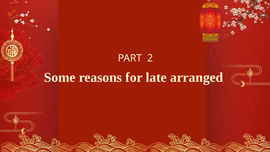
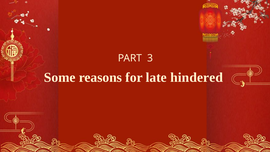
2: 2 -> 3
arranged: arranged -> hindered
